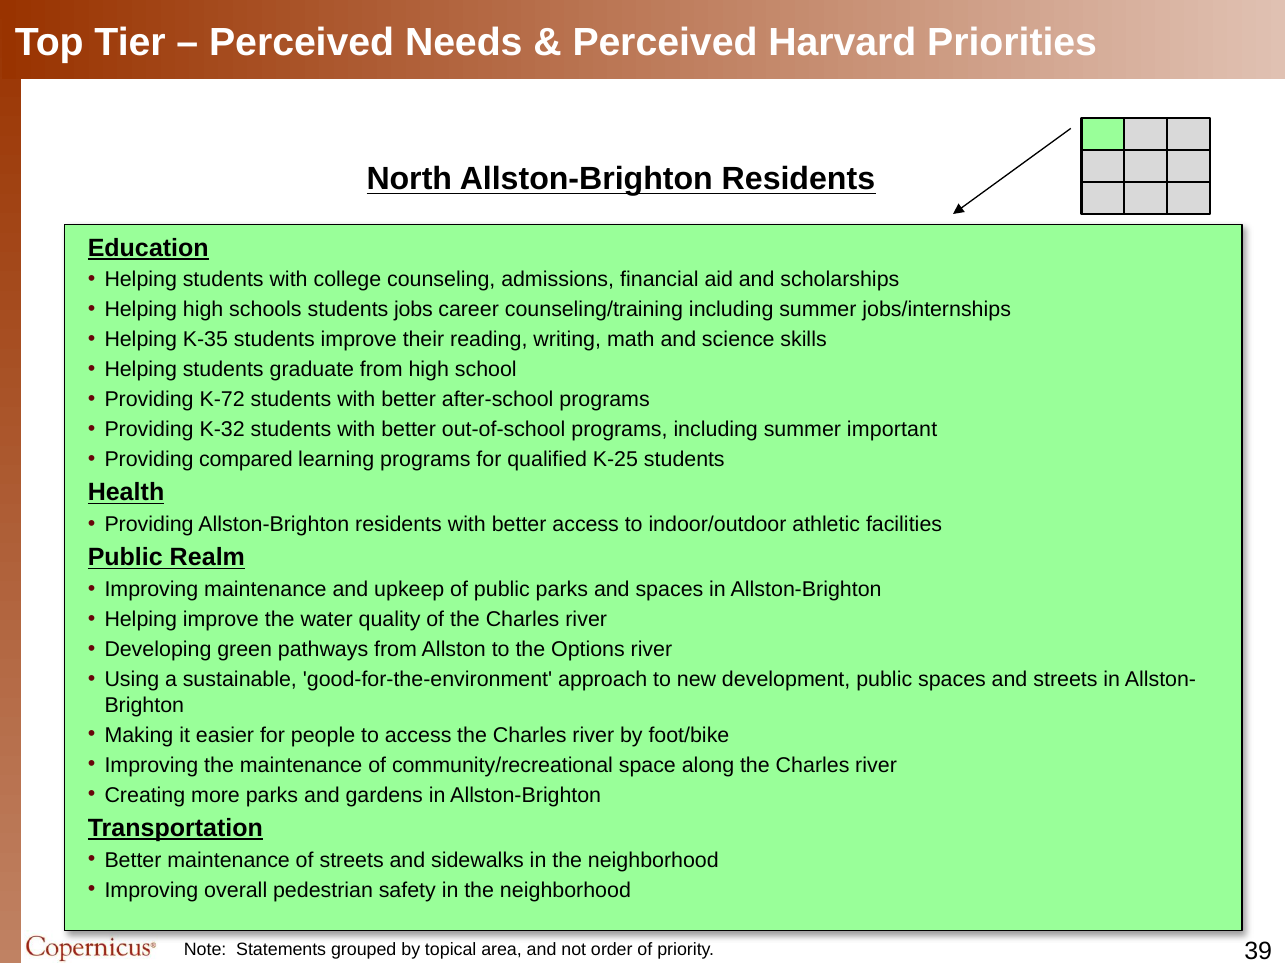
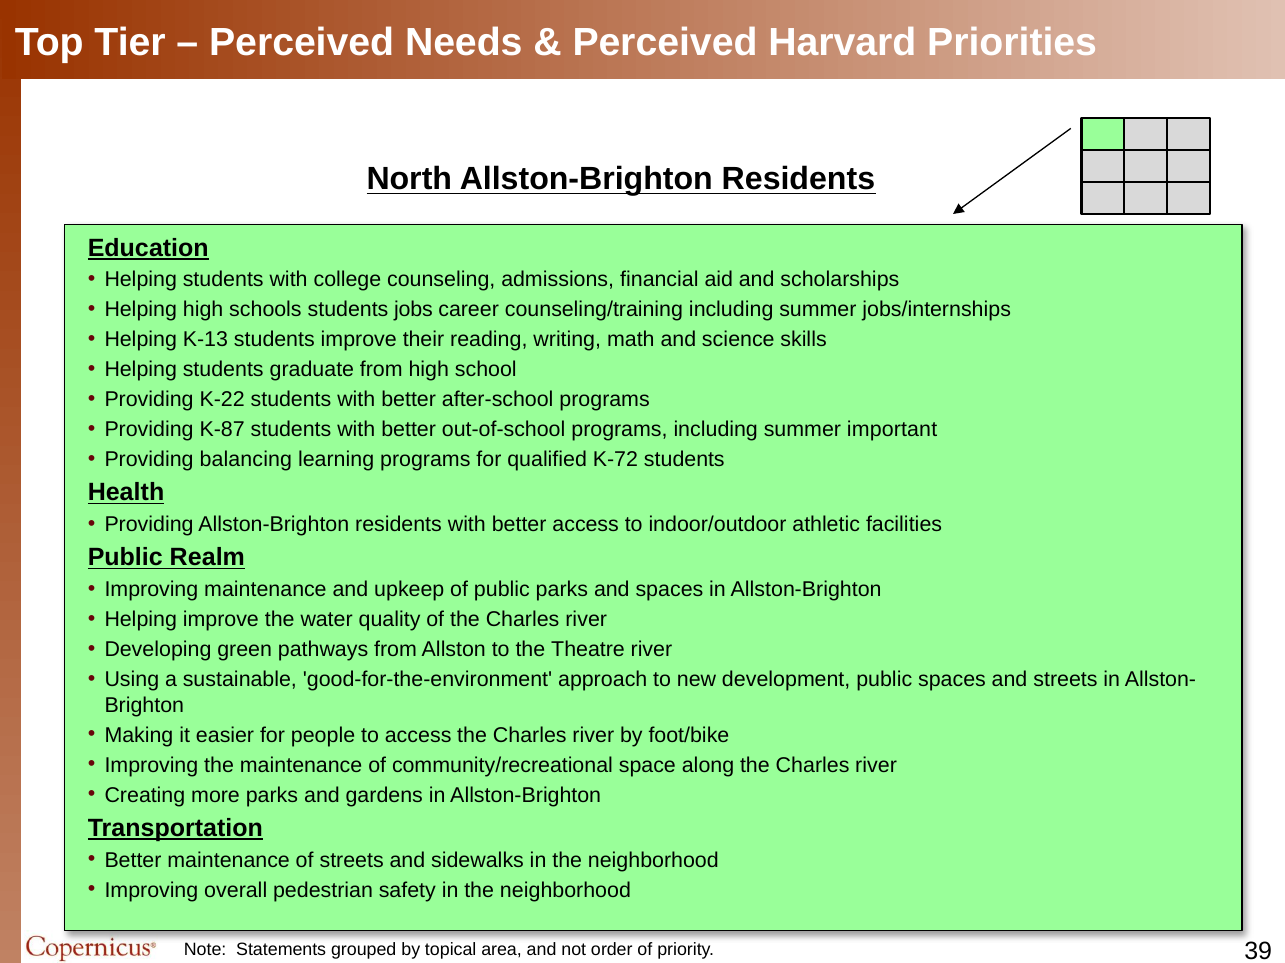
K-35: K-35 -> K-13
K-72: K-72 -> K-22
K-32: K-32 -> K-87
compared: compared -> balancing
K-25: K-25 -> K-72
Options: Options -> Theatre
